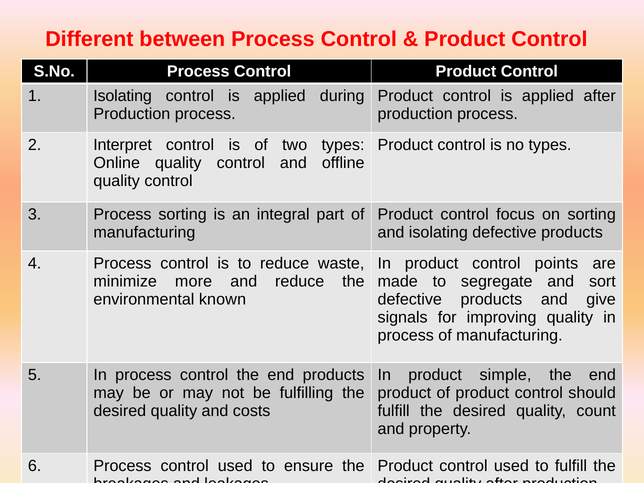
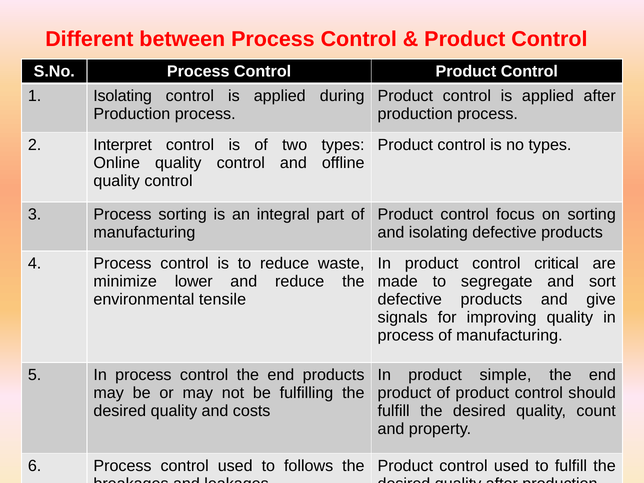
points: points -> critical
more: more -> lower
environmental known: known -> tensile
ensure: ensure -> follows
